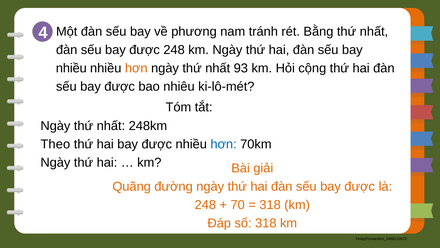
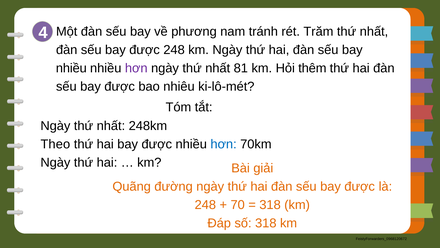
Bằng: Bằng -> Trăm
hơn at (136, 68) colour: orange -> purple
93: 93 -> 81
cộng: cộng -> thêm
